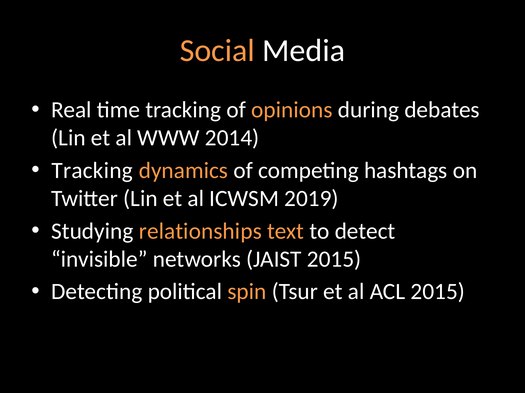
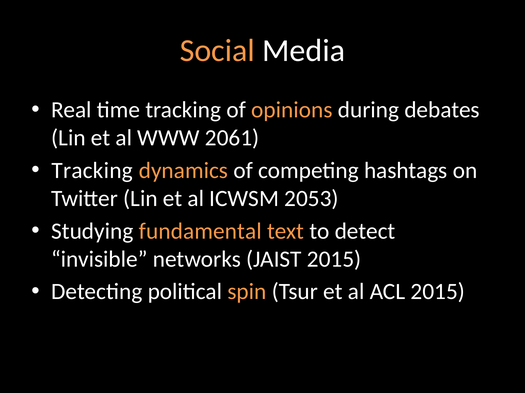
2014: 2014 -> 2061
2019: 2019 -> 2053
relationships: relationships -> fundamental
